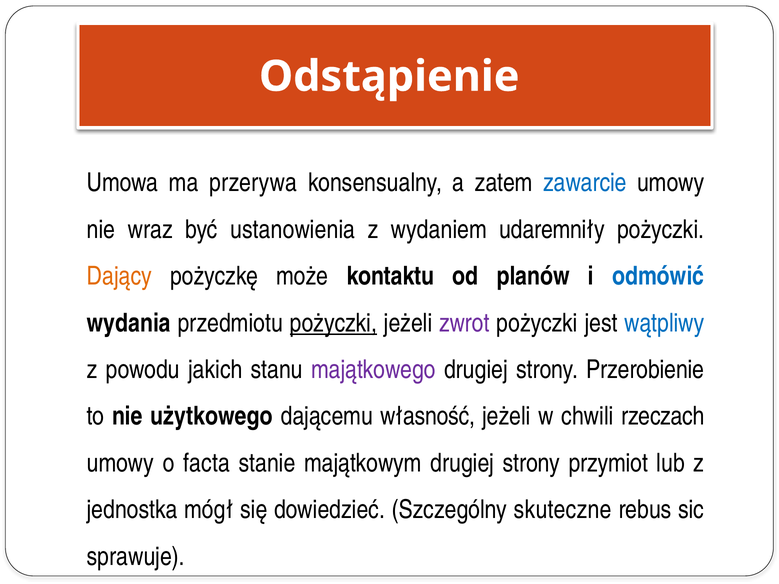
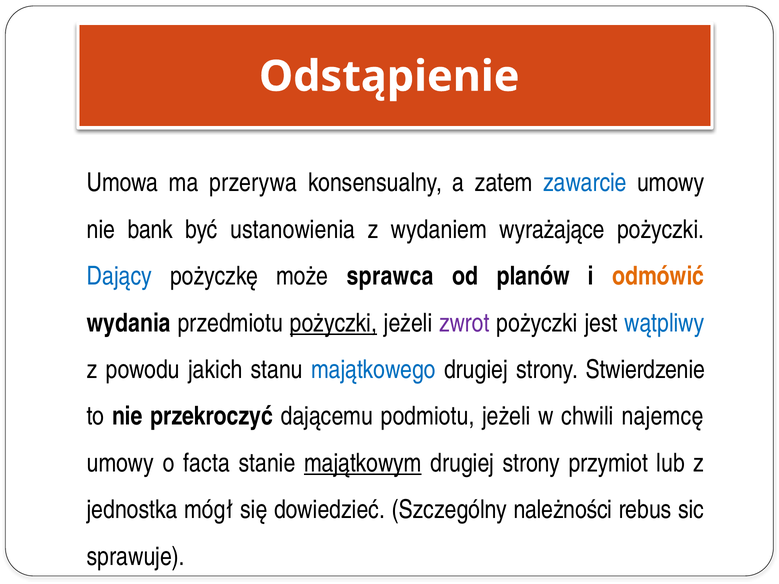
wraz: wraz -> bank
udaremniły: udaremniły -> wyrażające
Dający colour: orange -> blue
kontaktu: kontaktu -> sprawca
odmówić colour: blue -> orange
majątkowego colour: purple -> blue
Przerobienie: Przerobienie -> Stwierdzenie
użytkowego: użytkowego -> przekroczyć
własność: własność -> podmiotu
rzeczach: rzeczach -> najemcę
majątkowym underline: none -> present
skuteczne: skuteczne -> należności
